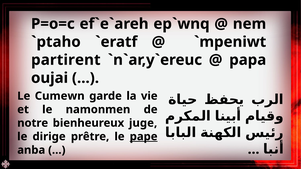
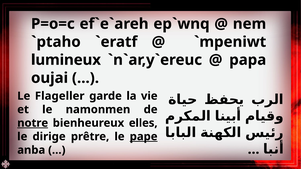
partirent: partirent -> lumineux
Cumewn: Cumewn -> Flageller
notre underline: none -> present
juge: juge -> elles
